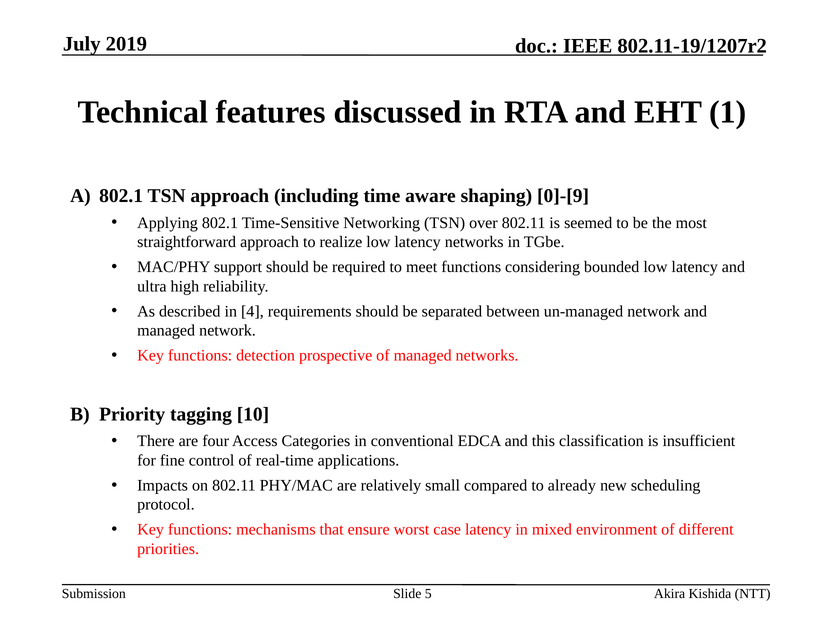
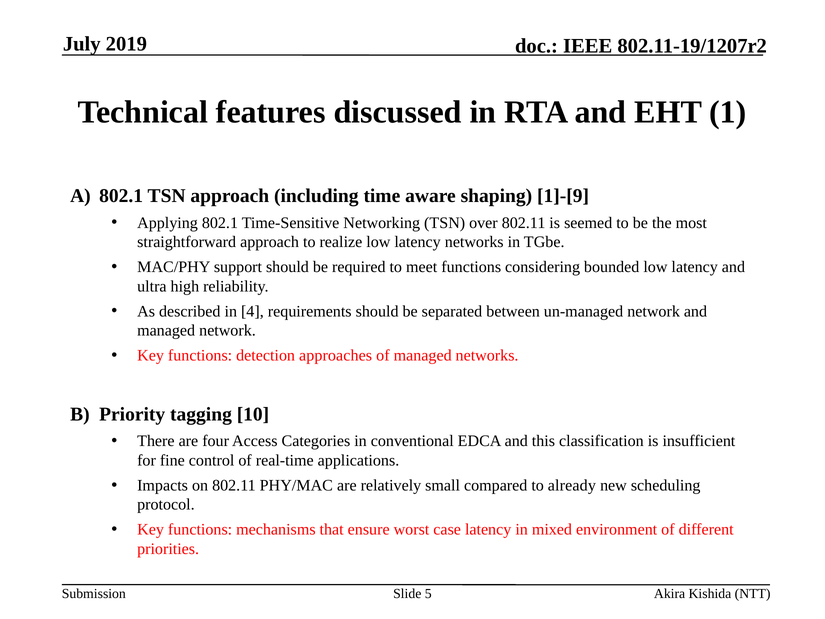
0]-[9: 0]-[9 -> 1]-[9
prospective: prospective -> approaches
